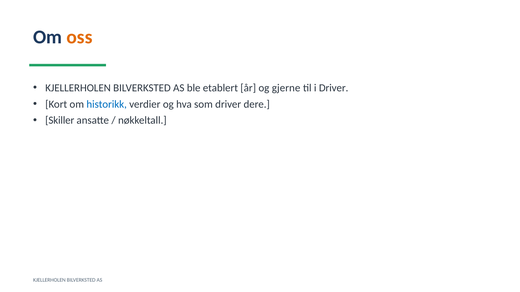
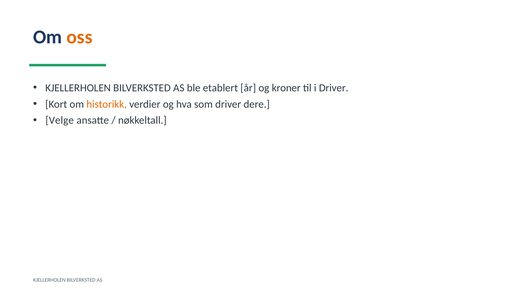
gjerne: gjerne -> kroner
historikk colour: blue -> orange
Skiller: Skiller -> Velge
